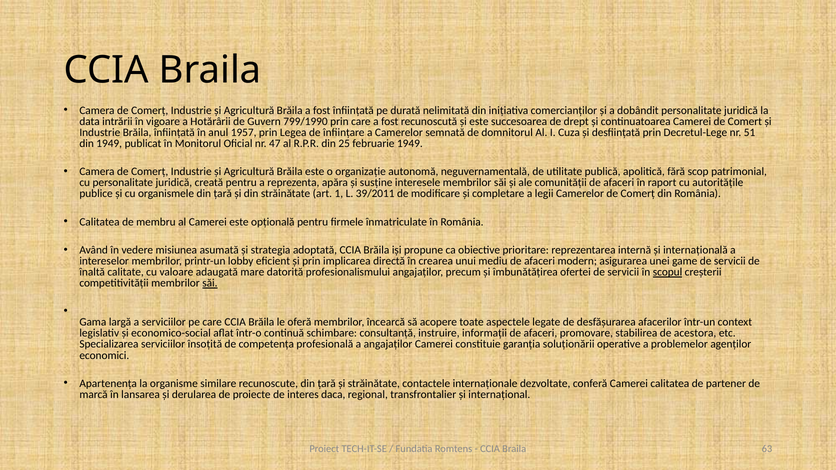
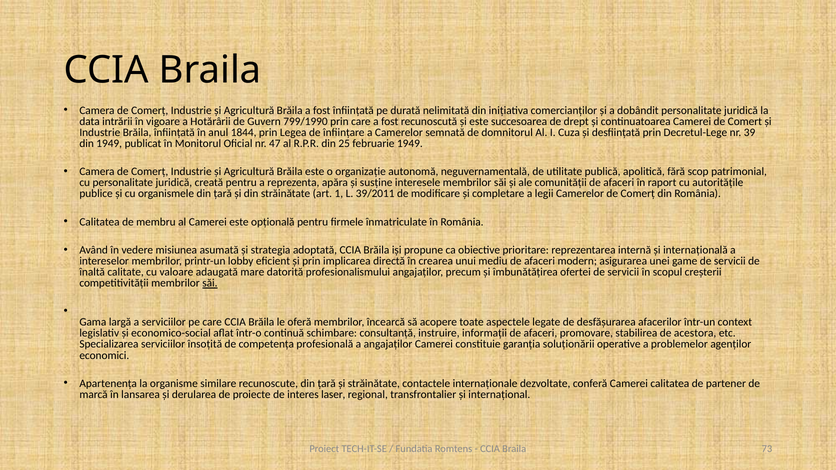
1957: 1957 -> 1844
51: 51 -> 39
scopul underline: present -> none
daca: daca -> laser
63: 63 -> 73
